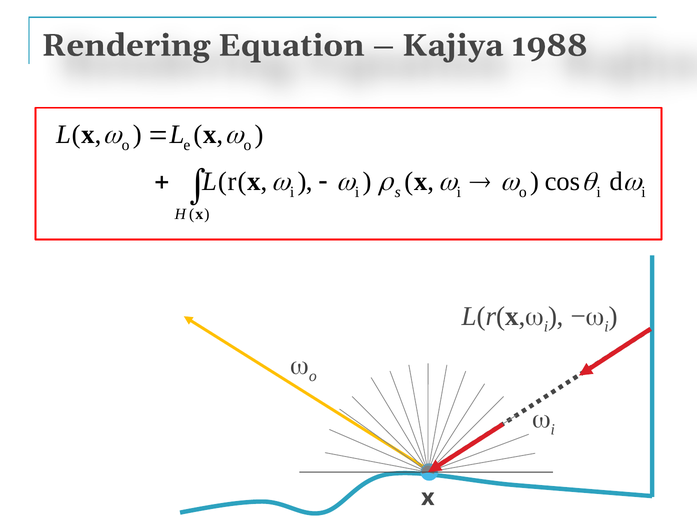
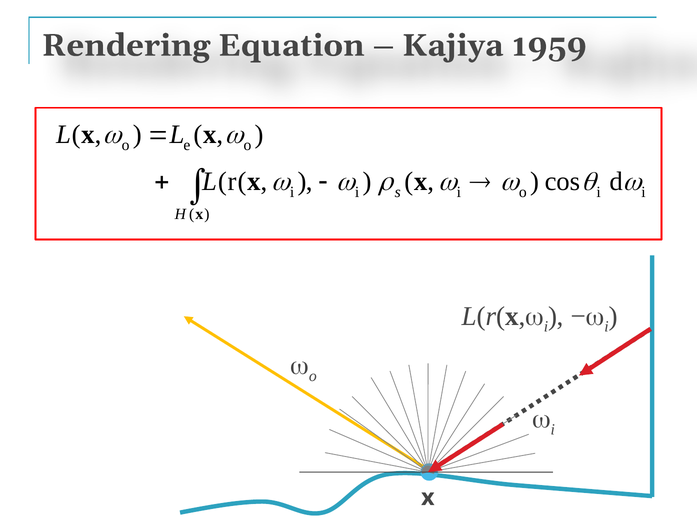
1988: 1988 -> 1959
